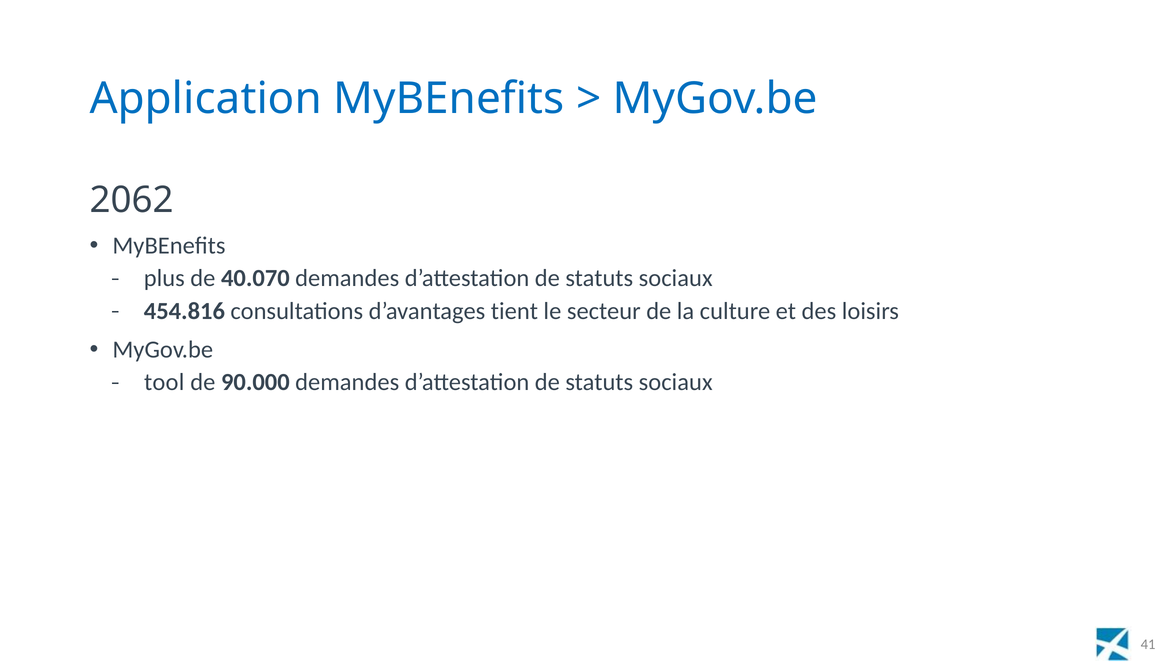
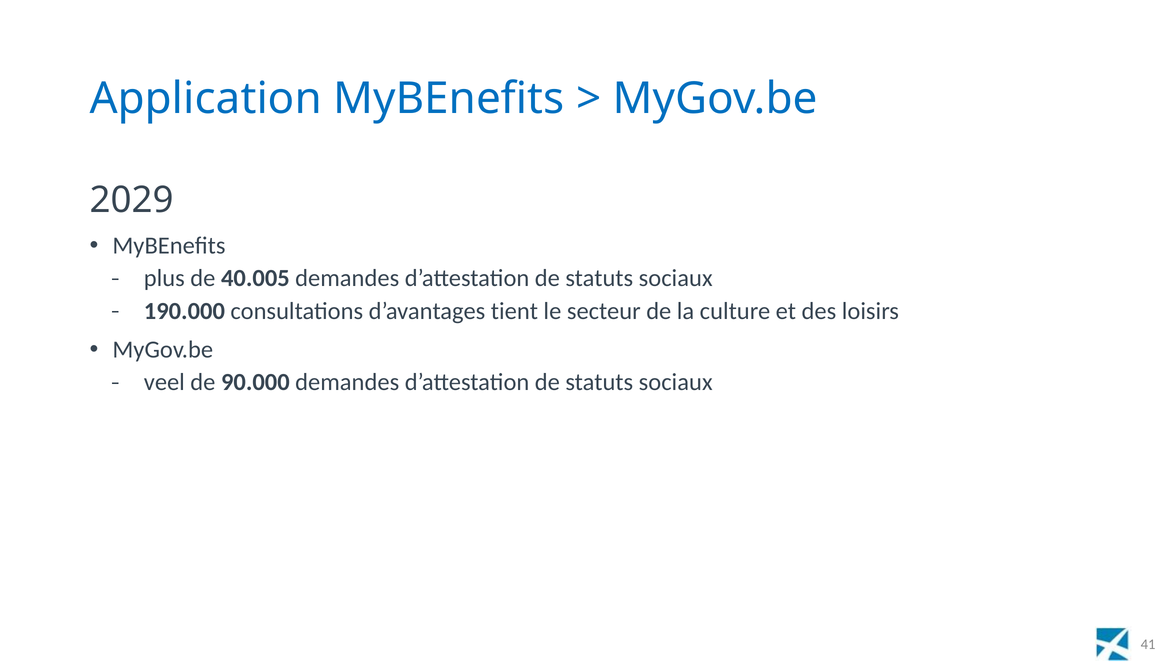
2062: 2062 -> 2029
40.070: 40.070 -> 40.005
454.816: 454.816 -> 190.000
tool: tool -> veel
